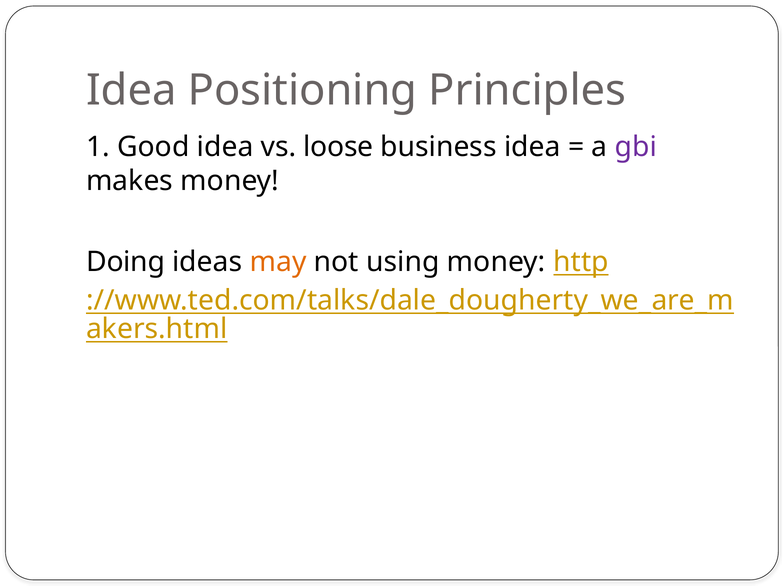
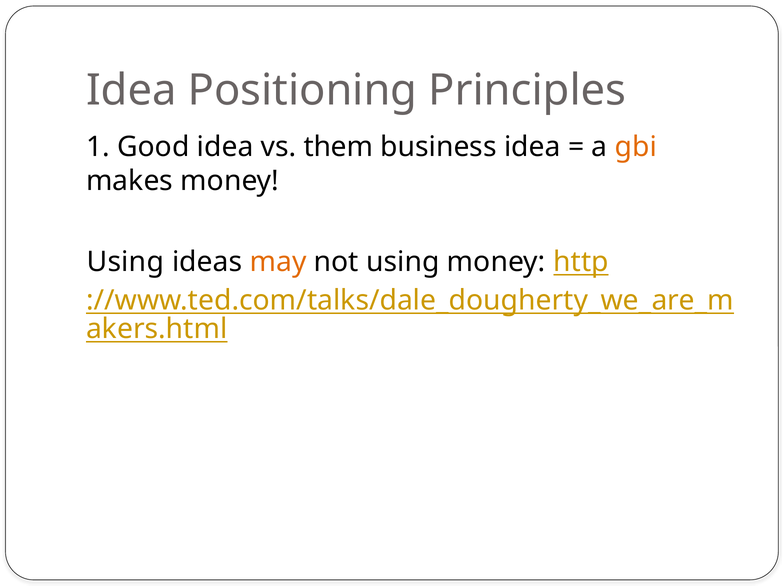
loose: loose -> them
gbi colour: purple -> orange
Doing at (126, 262): Doing -> Using
